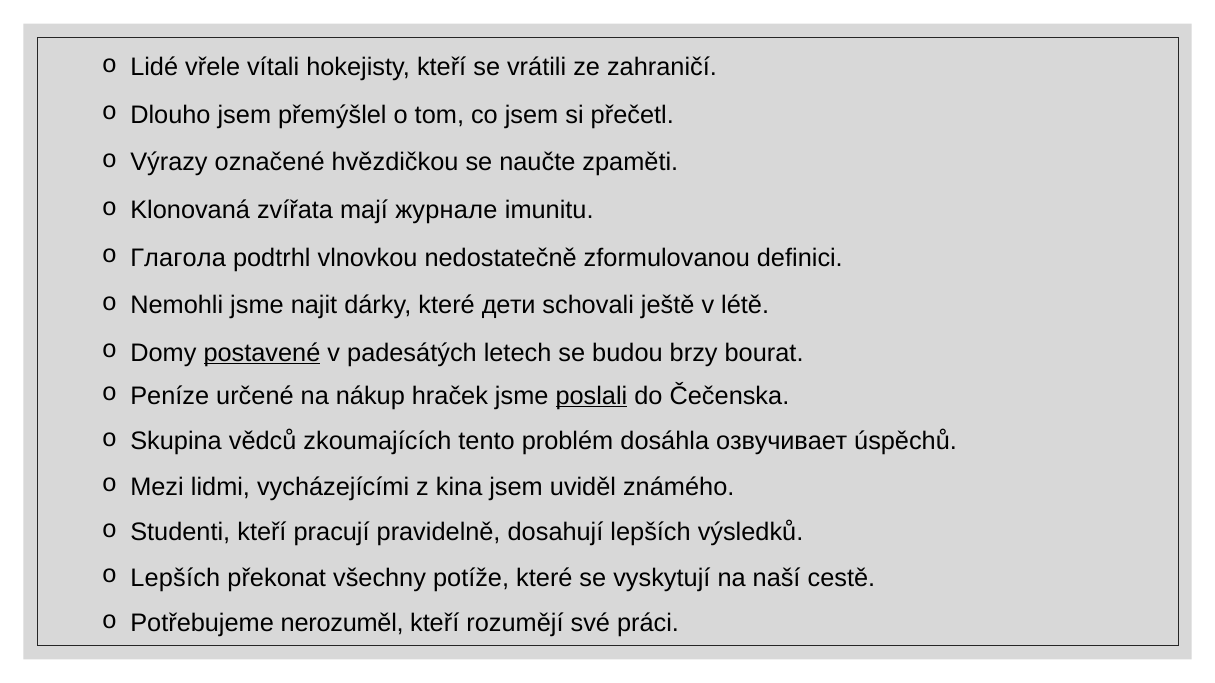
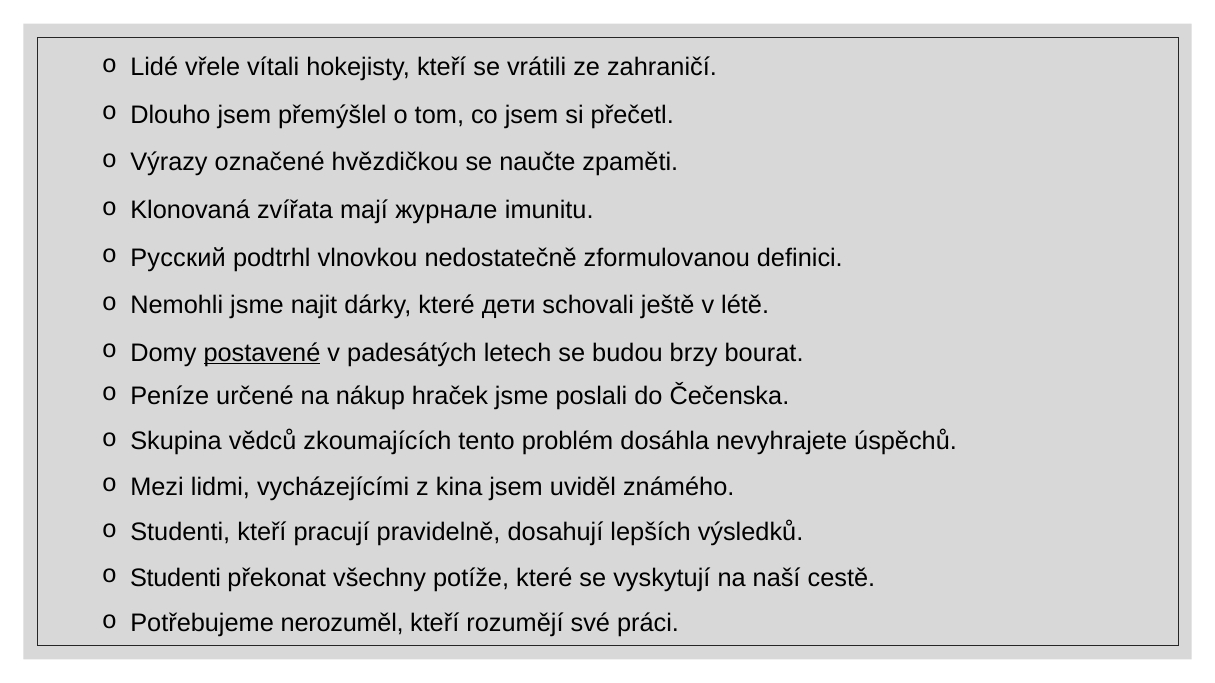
Глагола: Глагола -> Русский
poslali underline: present -> none
озвучивает: озвучивает -> nevyhrajete
Lepších at (175, 578): Lepších -> Studenti
